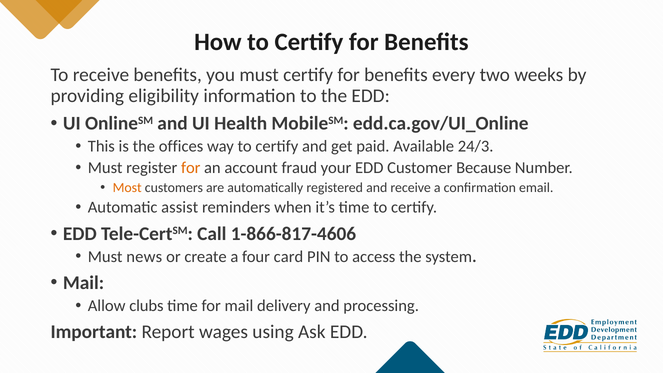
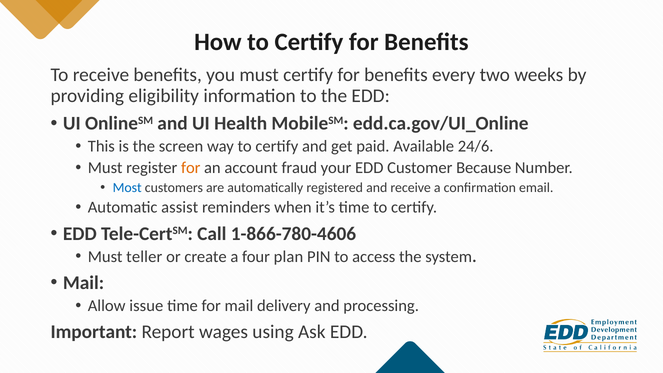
offices: offices -> screen
24/3: 24/3 -> 24/6
Most colour: orange -> blue
1-866-817-4606: 1-866-817-4606 -> 1-866-780-4606
news: news -> teller
card: card -> plan
clubs: clubs -> issue
